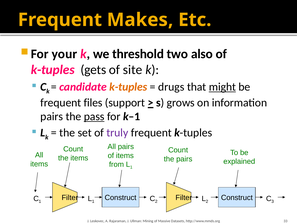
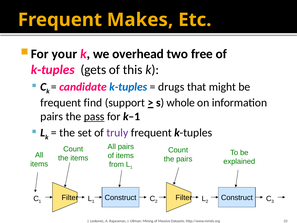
threshold: threshold -> overhead
also: also -> free
site: site -> this
k-tuples at (128, 87) colour: orange -> blue
might underline: present -> none
files: files -> find
grows: grows -> whole
